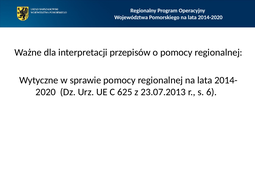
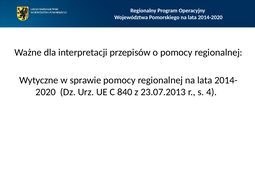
625: 625 -> 840
6: 6 -> 4
